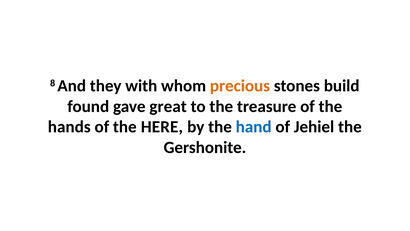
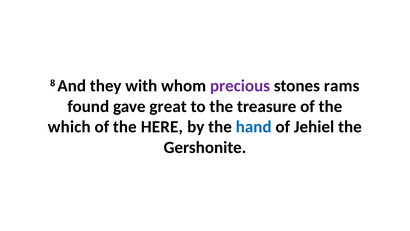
precious colour: orange -> purple
build: build -> rams
hands: hands -> which
